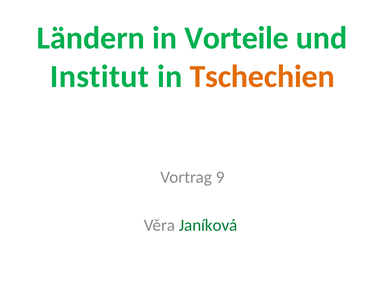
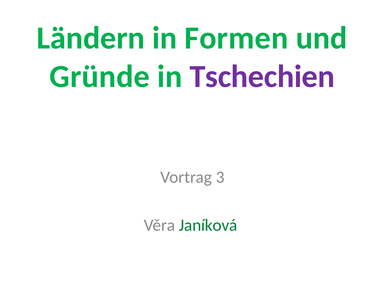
Vorteile: Vorteile -> Formen
Institut: Institut -> Gründe
Tschechien colour: orange -> purple
9: 9 -> 3
